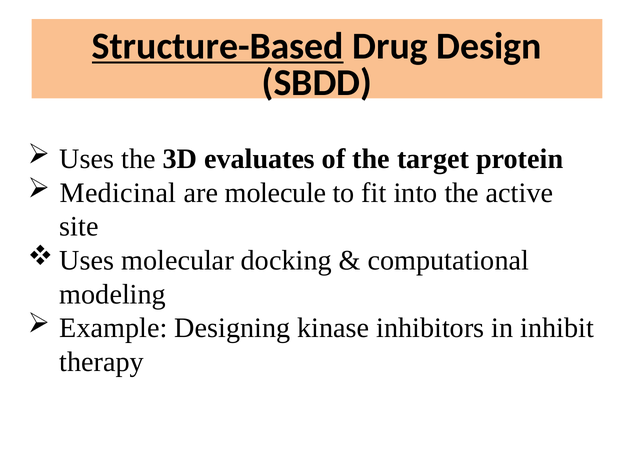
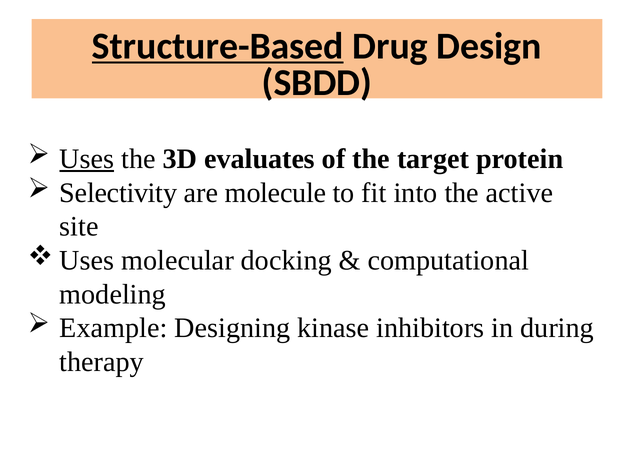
Uses at (87, 159) underline: none -> present
Medicinal: Medicinal -> Selectivity
inhibit: inhibit -> during
